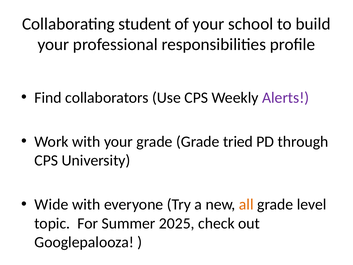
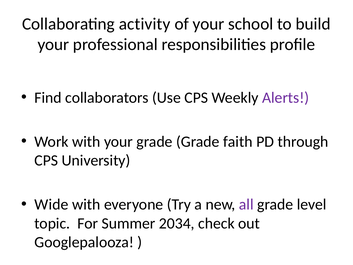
student: student -> activity
tried: tried -> faith
all colour: orange -> purple
2025: 2025 -> 2034
